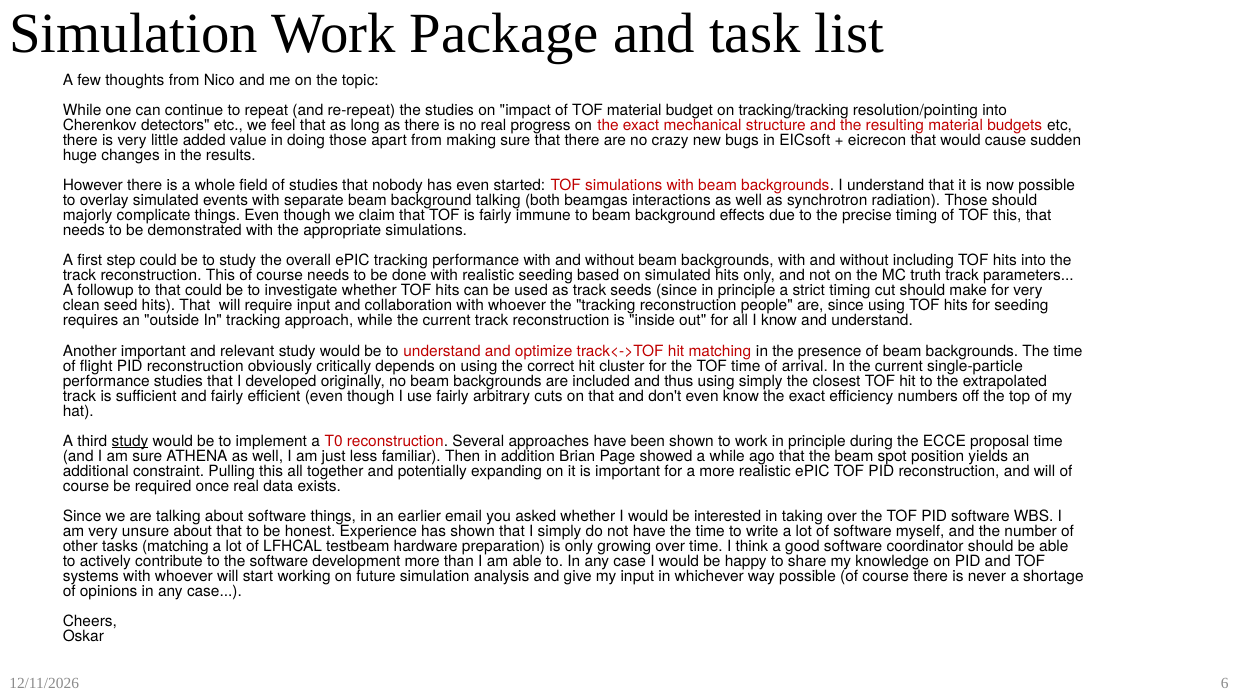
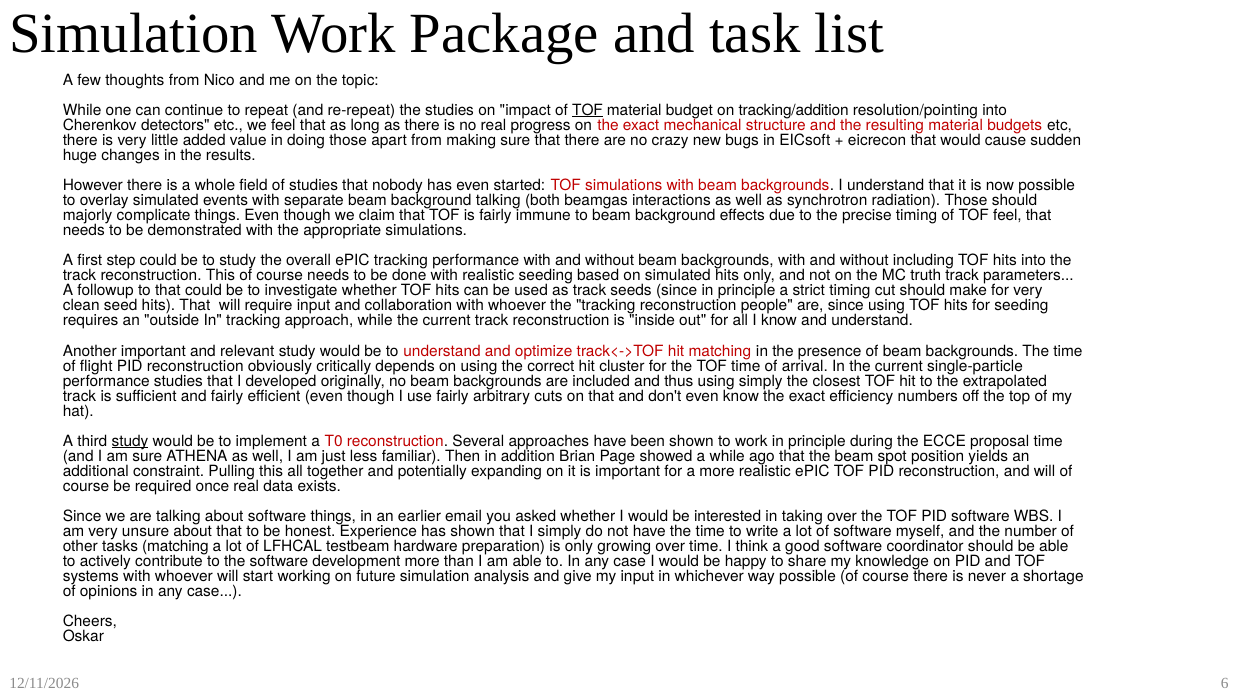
TOF at (588, 110) underline: none -> present
tracking/tracking: tracking/tracking -> tracking/addition
TOF this: this -> feel
